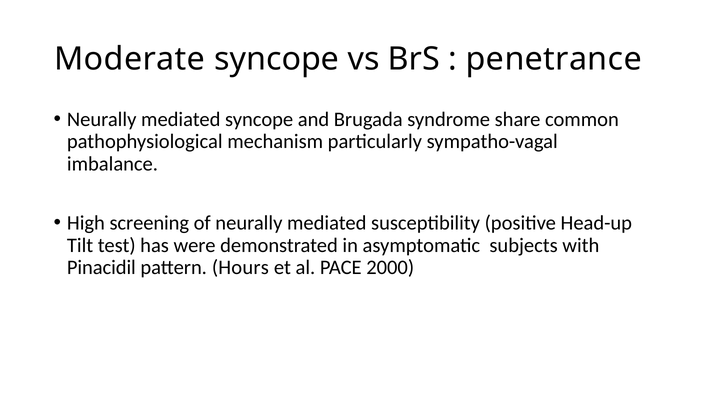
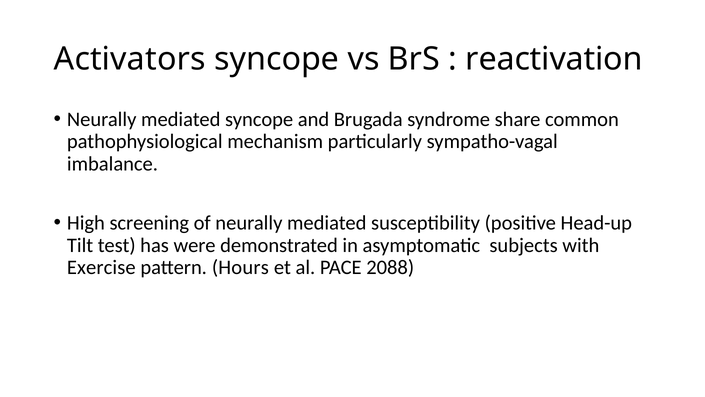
Moderate: Moderate -> Activators
penetrance: penetrance -> reactivation
Pinacidil: Pinacidil -> Exercise
2000: 2000 -> 2088
